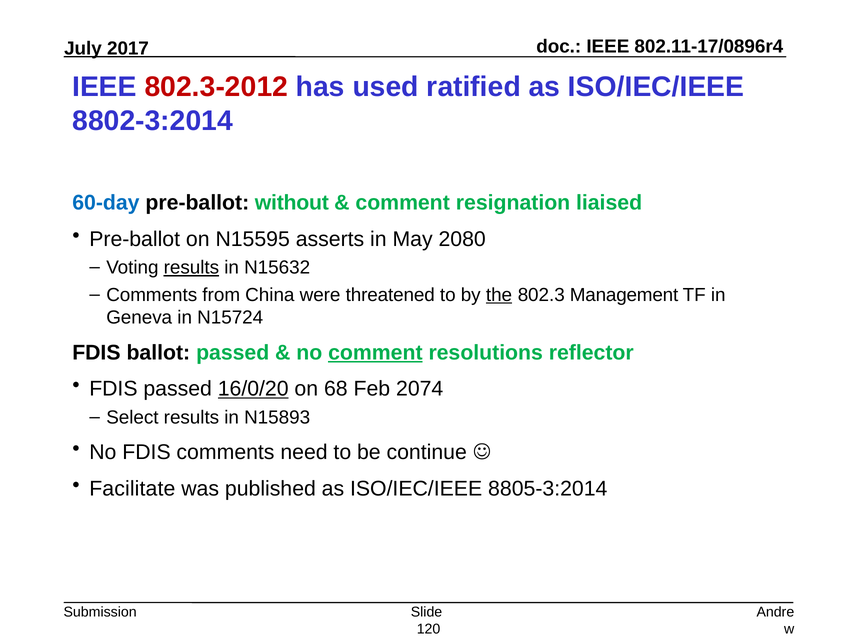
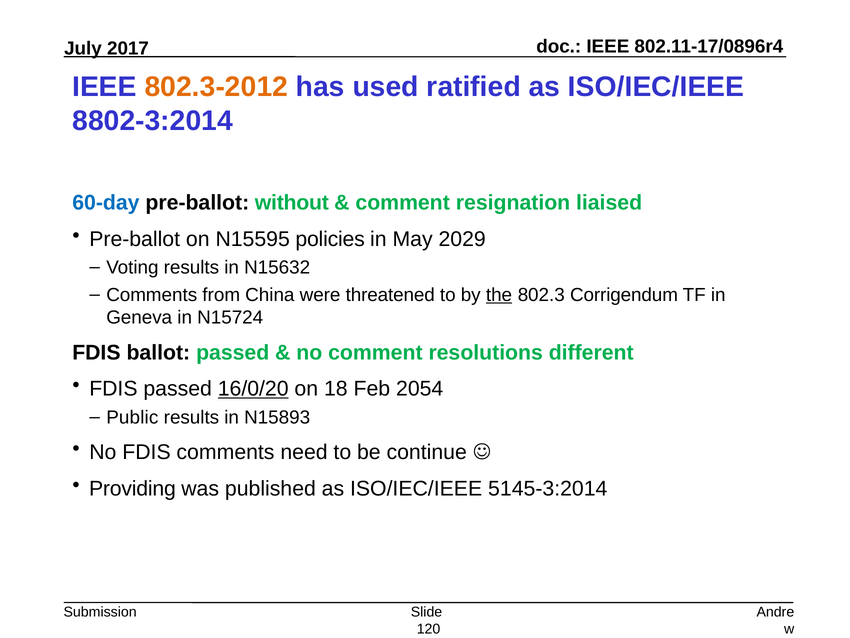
802.3-2012 colour: red -> orange
asserts: asserts -> policies
2080: 2080 -> 2029
results at (191, 267) underline: present -> none
Management: Management -> Corrigendum
comment at (375, 352) underline: present -> none
reflector: reflector -> different
68: 68 -> 18
2074: 2074 -> 2054
Select: Select -> Public
Facilitate: Facilitate -> Providing
8805-3:2014: 8805-3:2014 -> 5145-3:2014
